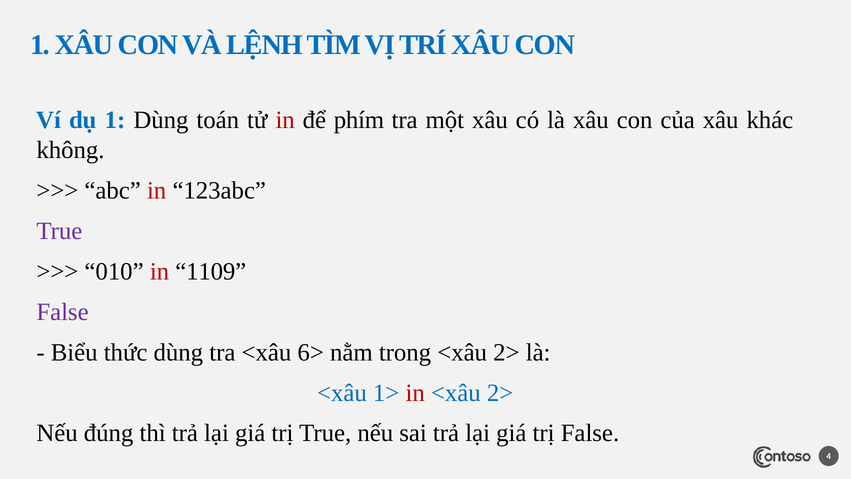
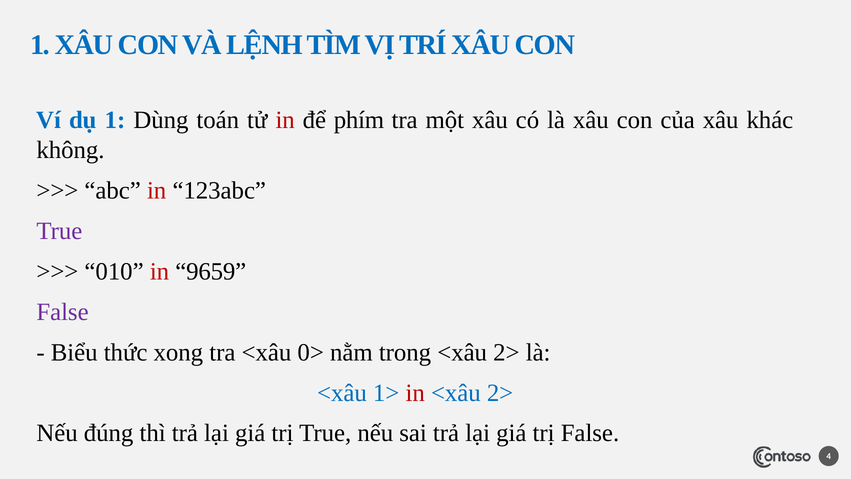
1109: 1109 -> 9659
thức dùng: dùng -> xong
6>: 6> -> 0>
